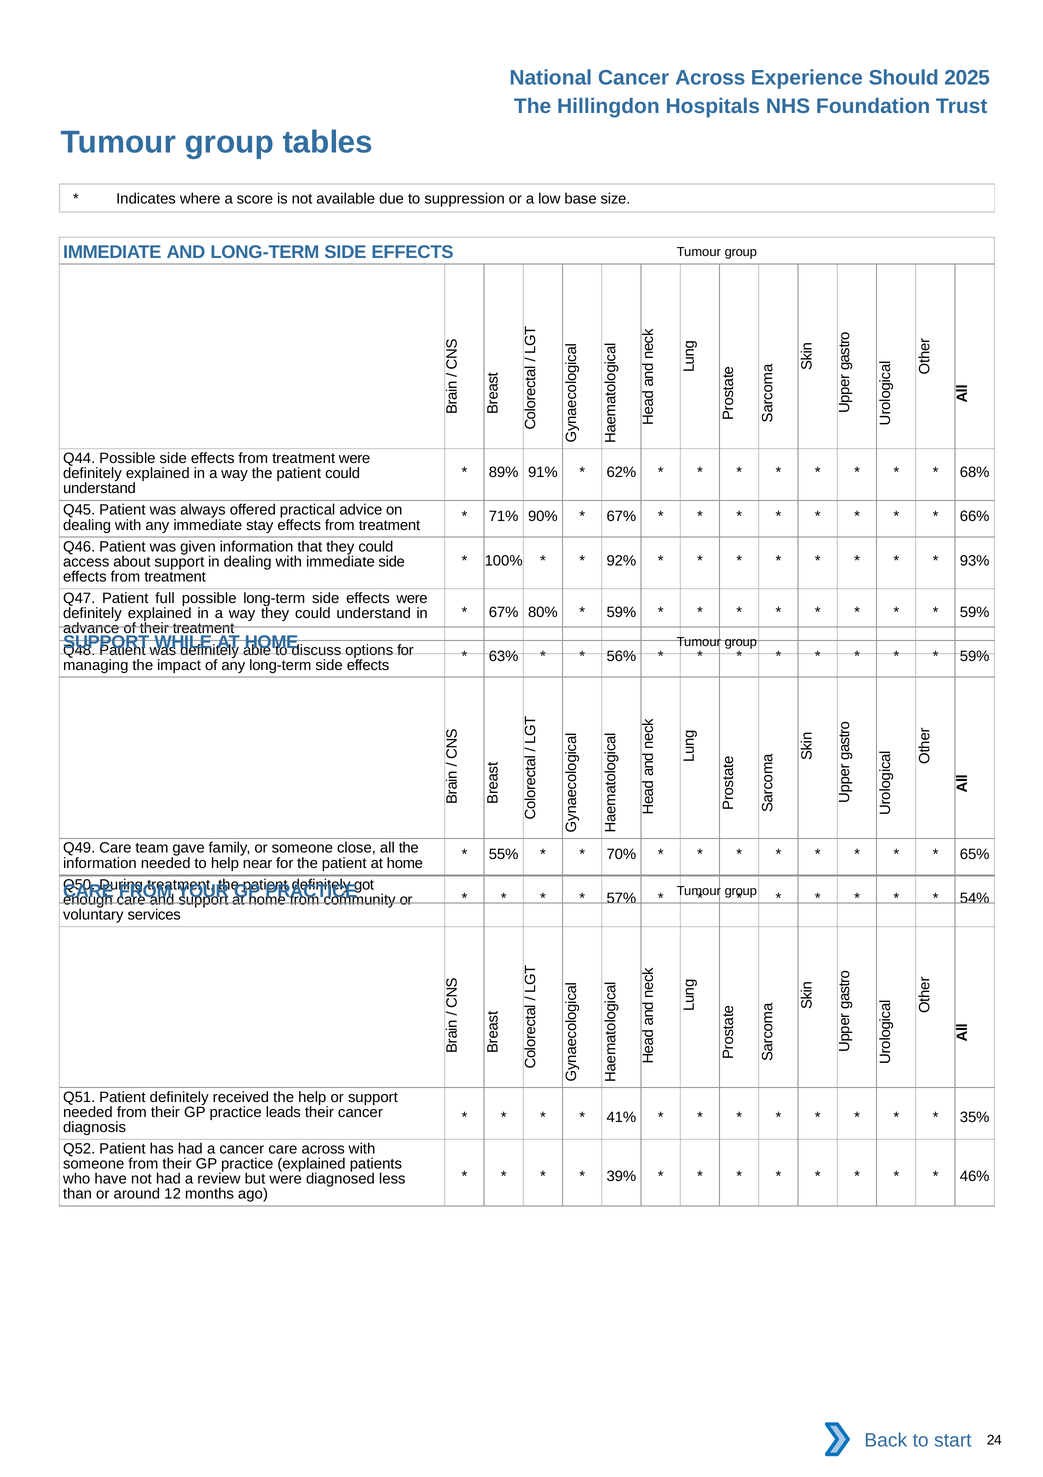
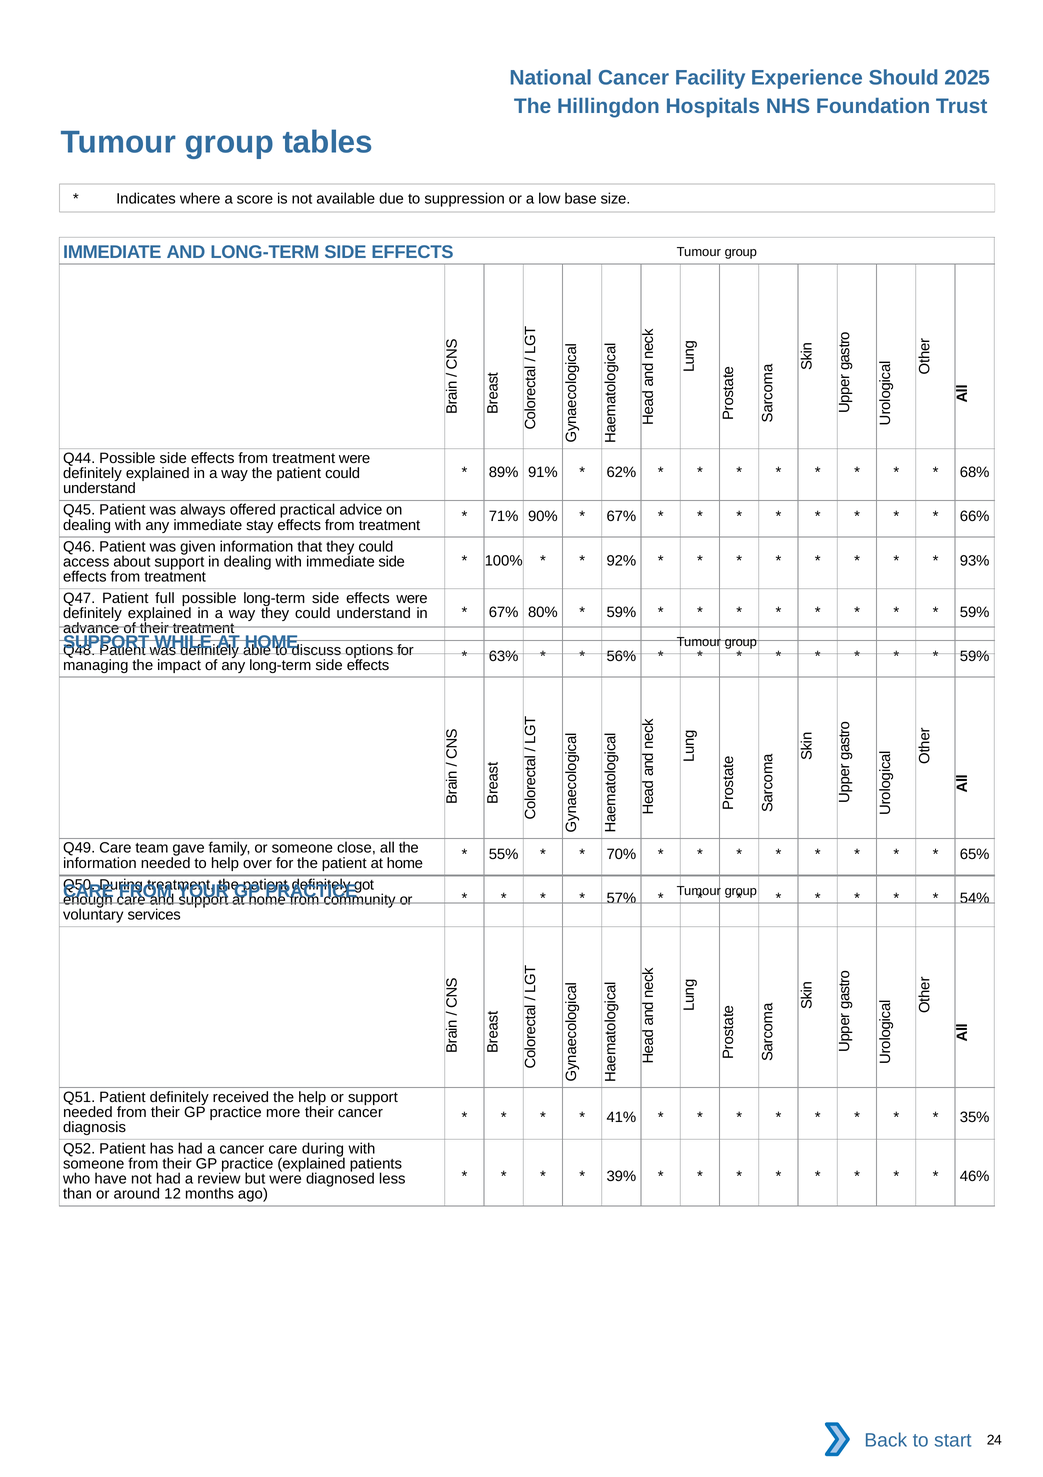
Cancer Across: Across -> Facility
near: near -> over
leads: leads -> more
care across: across -> during
